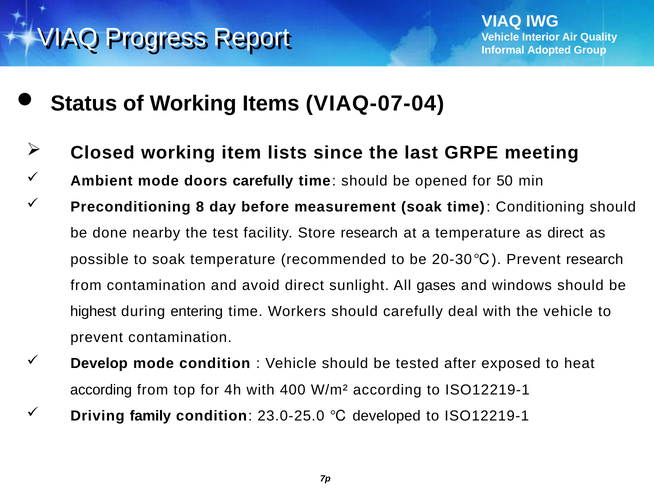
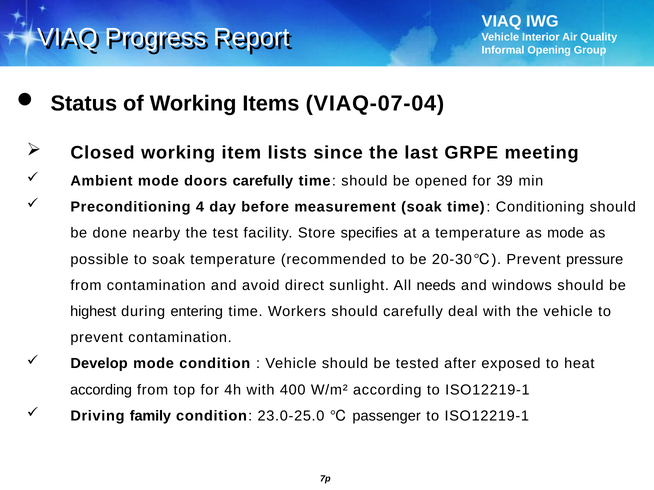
Adopted: Adopted -> Opening
50: 50 -> 39
8: 8 -> 4
Store research: research -> specifies
as direct: direct -> mode
Prevent research: research -> pressure
gases: gases -> needs
developed: developed -> passenger
